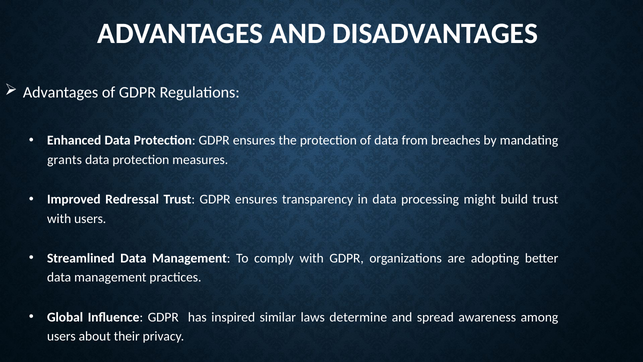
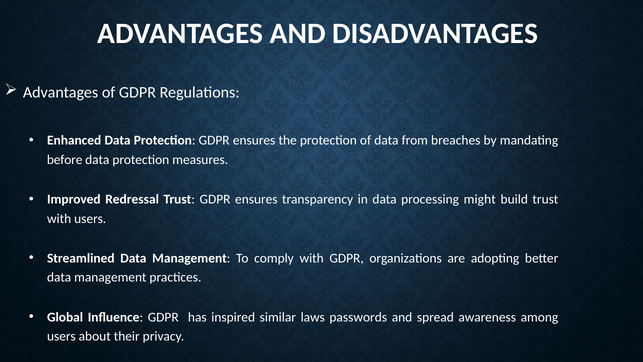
grants: grants -> before
determine: determine -> passwords
